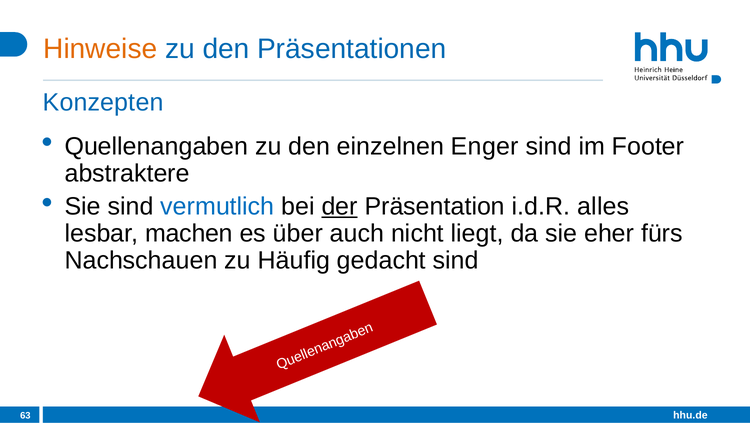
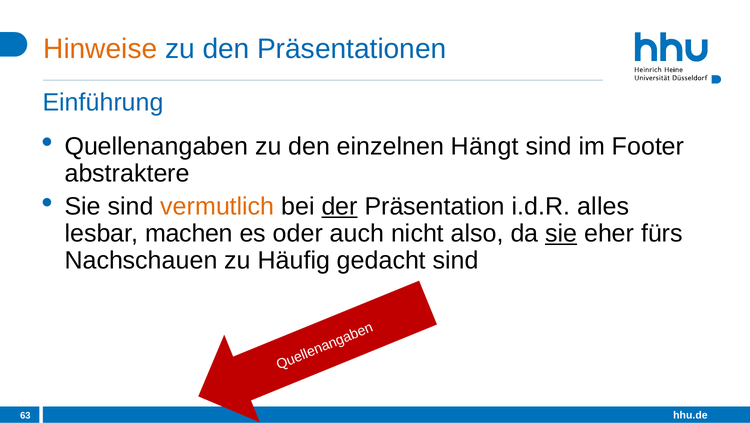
Konzepten: Konzepten -> Einführung
Enger: Enger -> Hängt
vermutlich colour: blue -> orange
über: über -> oder
liegt: liegt -> also
sie at (561, 233) underline: none -> present
